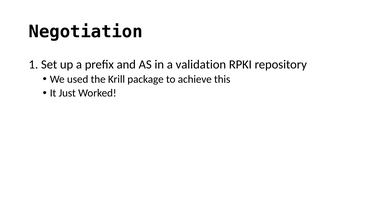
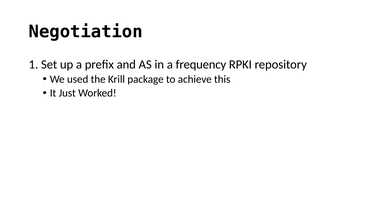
validation: validation -> frequency
